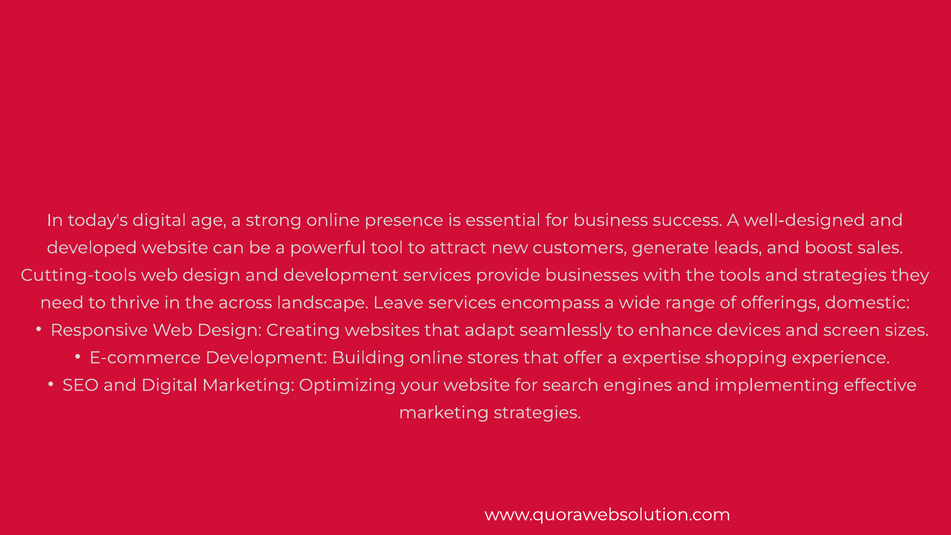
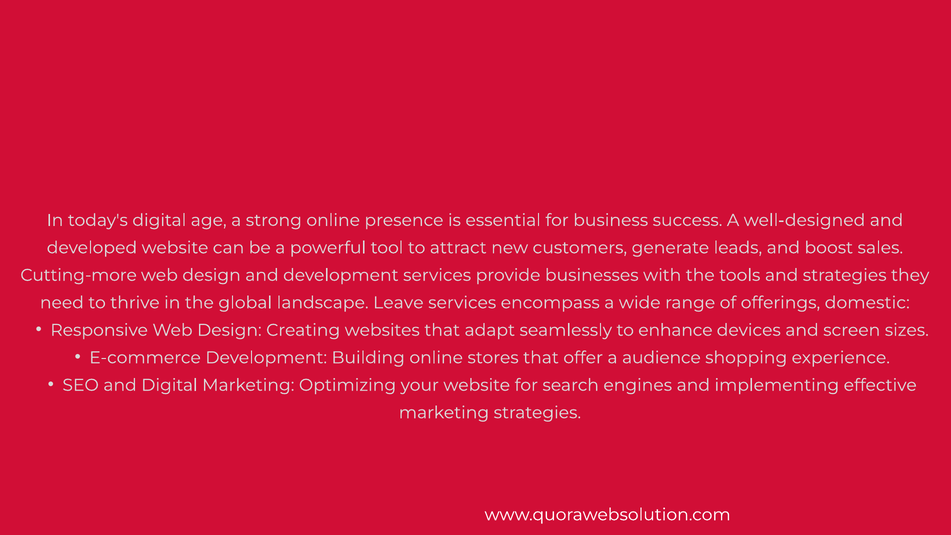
Cutting-tools: Cutting-tools -> Cutting-more
across: across -> global
expertise: expertise -> audience
